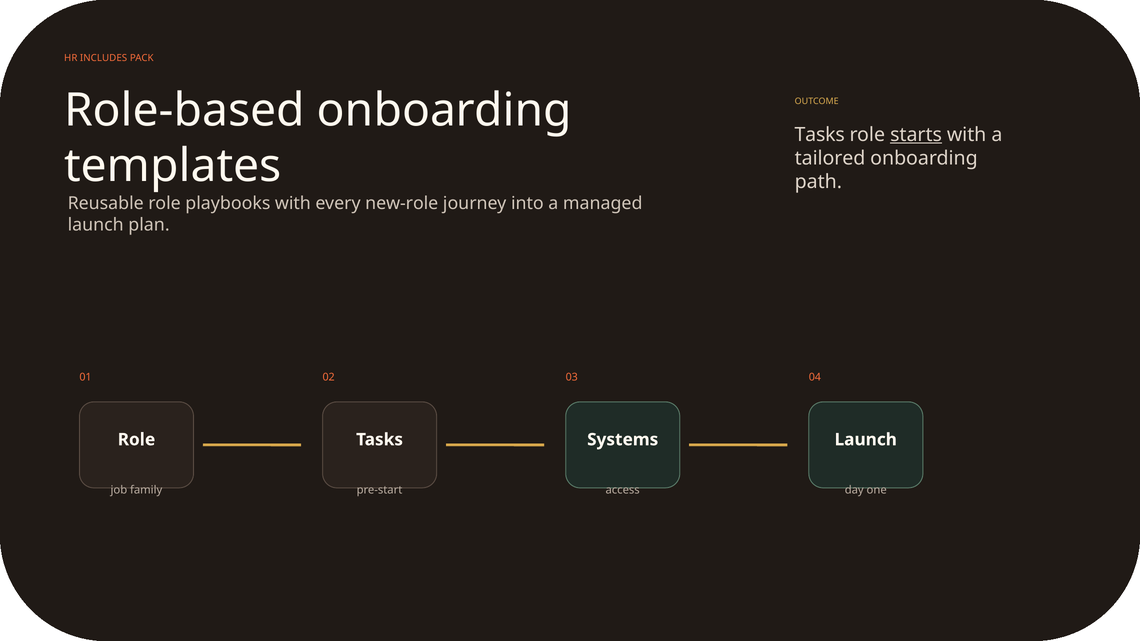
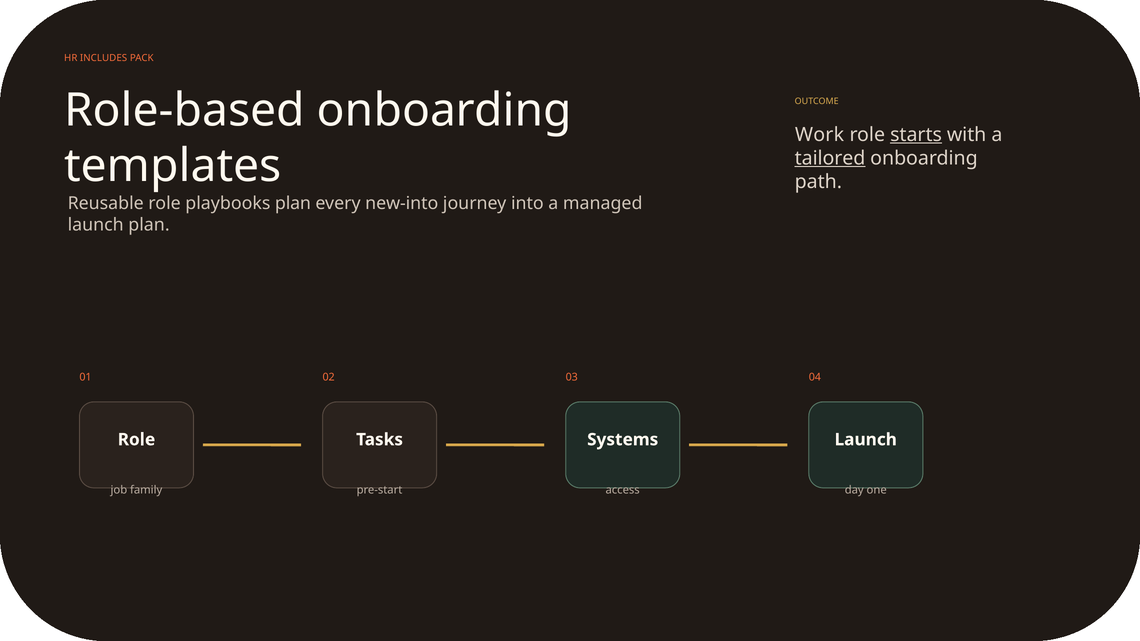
Tasks at (820, 135): Tasks -> Work
tailored underline: none -> present
playbooks with: with -> plan
new-role: new-role -> new-into
